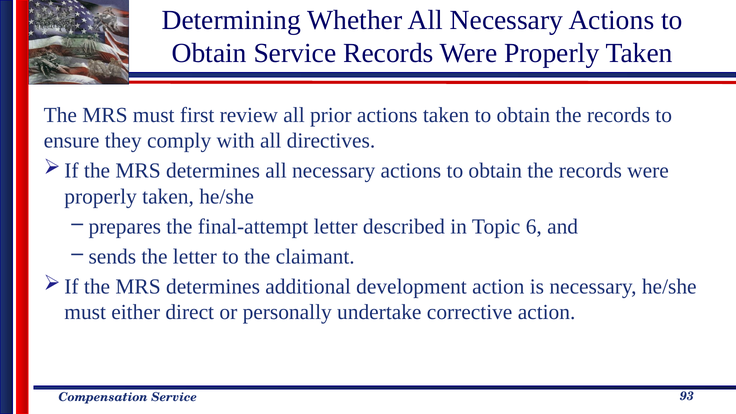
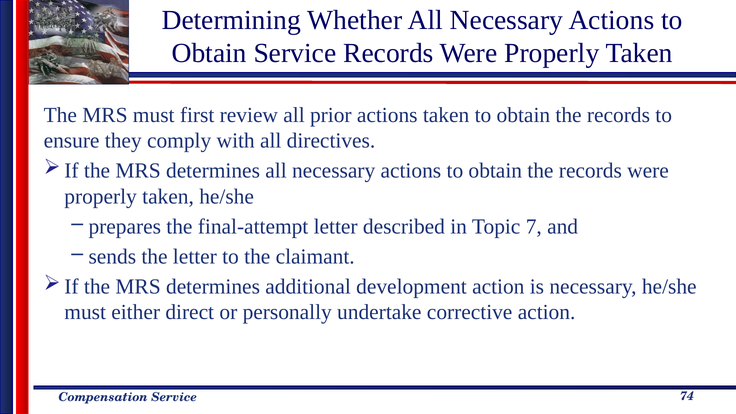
6: 6 -> 7
93: 93 -> 74
